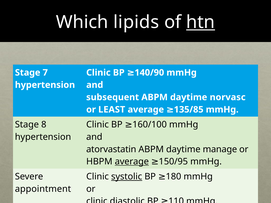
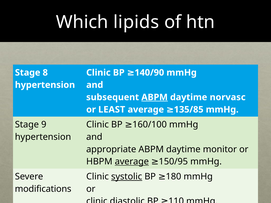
htn underline: present -> none
7: 7 -> 8
ABPM at (155, 97) underline: none -> present
8: 8 -> 9
atorvastatin: atorvastatin -> appropriate
manage: manage -> monitor
appointment: appointment -> modifications
